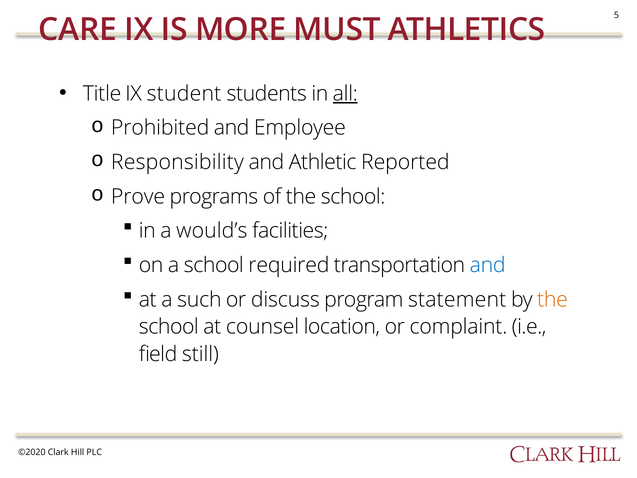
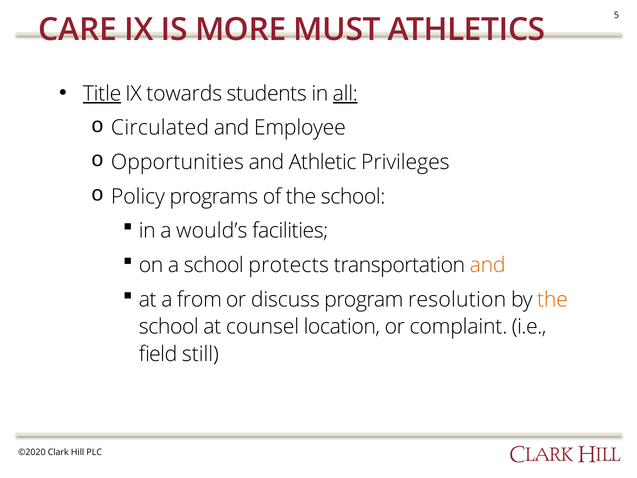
Title underline: none -> present
student: student -> towards
Prohibited: Prohibited -> Circulated
Responsibility: Responsibility -> Opportunities
Reported: Reported -> Privileges
Prove: Prove -> Policy
required: required -> protects
and at (488, 265) colour: blue -> orange
such: such -> from
statement: statement -> resolution
